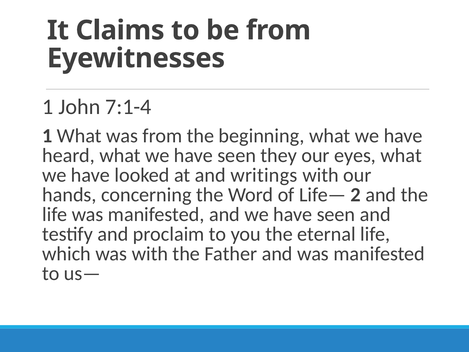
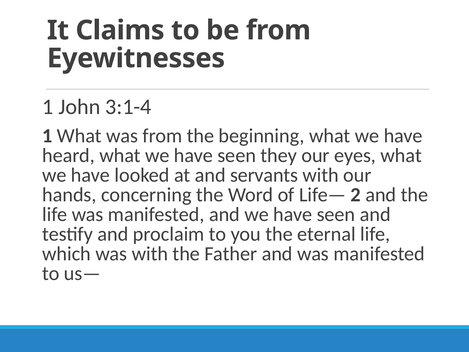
7:1-4: 7:1-4 -> 3:1-4
writings: writings -> servants
